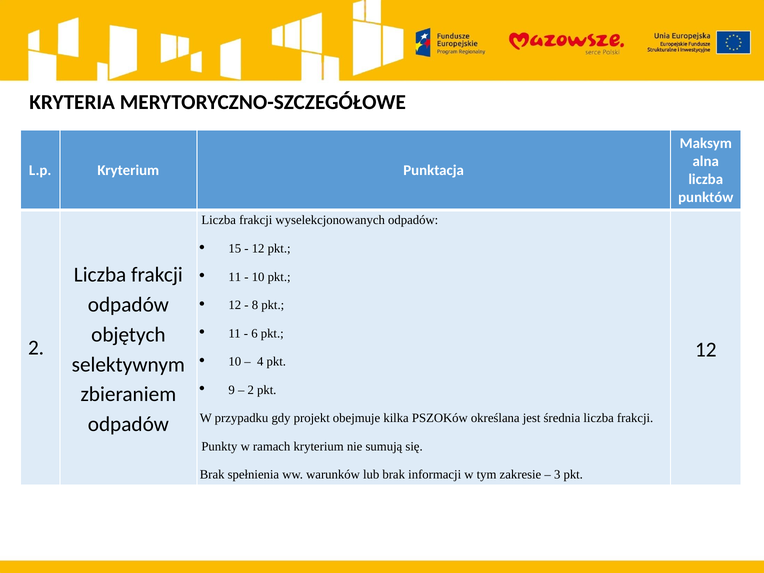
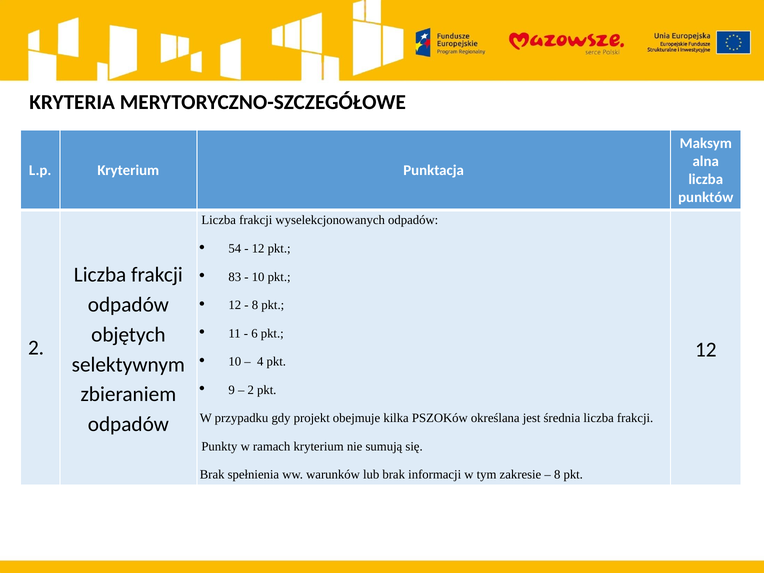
15: 15 -> 54
11 at (235, 277): 11 -> 83
3 at (557, 475): 3 -> 8
